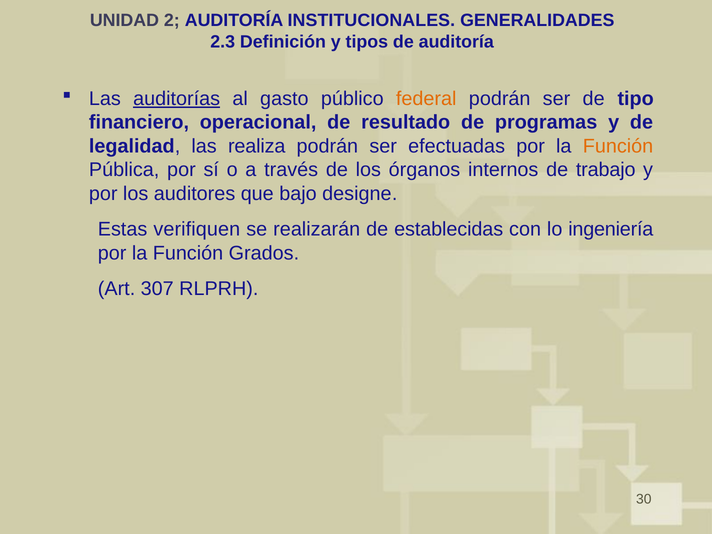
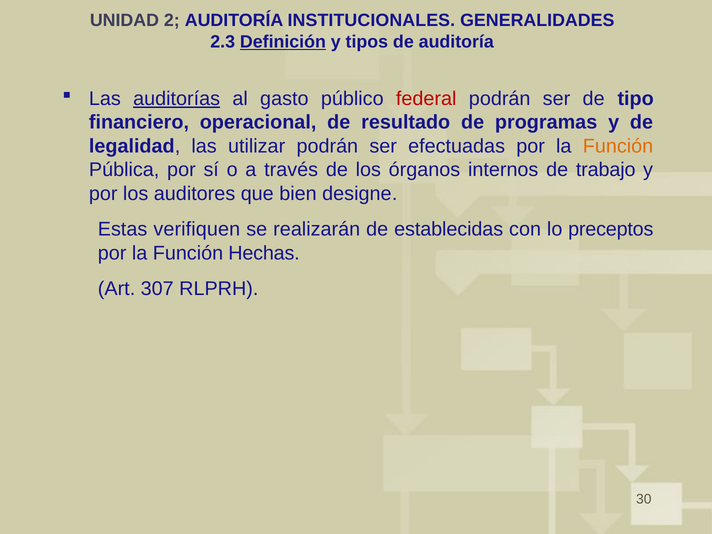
Definición underline: none -> present
federal colour: orange -> red
realiza: realiza -> utilizar
bajo: bajo -> bien
ingeniería: ingeniería -> preceptos
Grados: Grados -> Hechas
